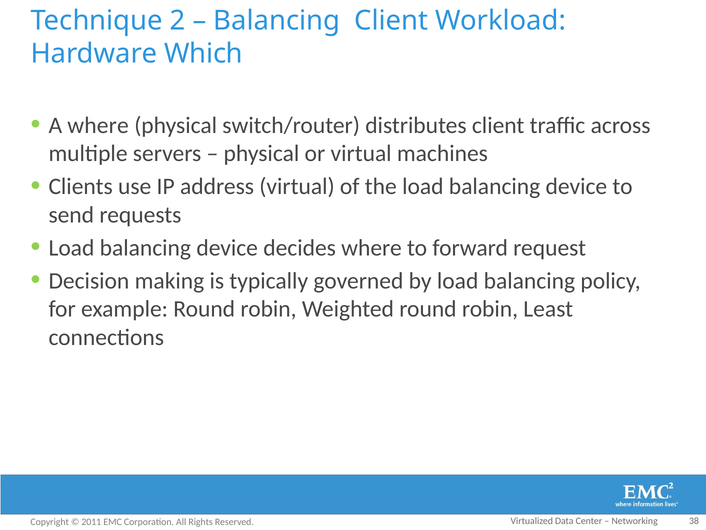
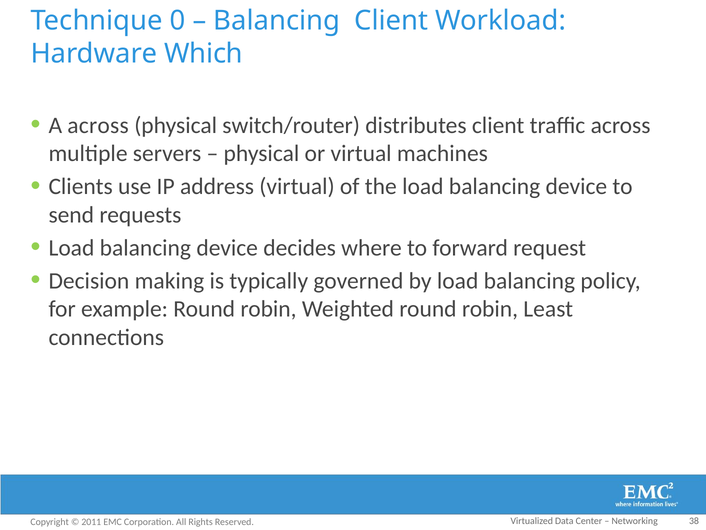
2: 2 -> 0
A where: where -> across
